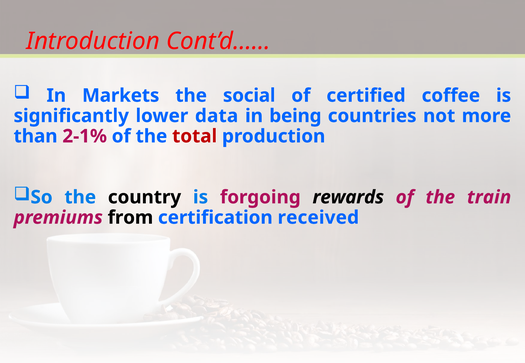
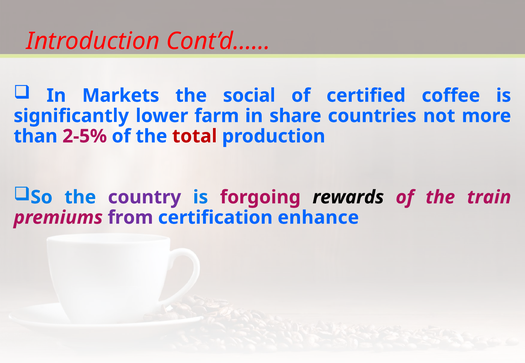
data: data -> farm
being: being -> share
2-1%: 2-1% -> 2-5%
country colour: black -> purple
from colour: black -> purple
received: received -> enhance
